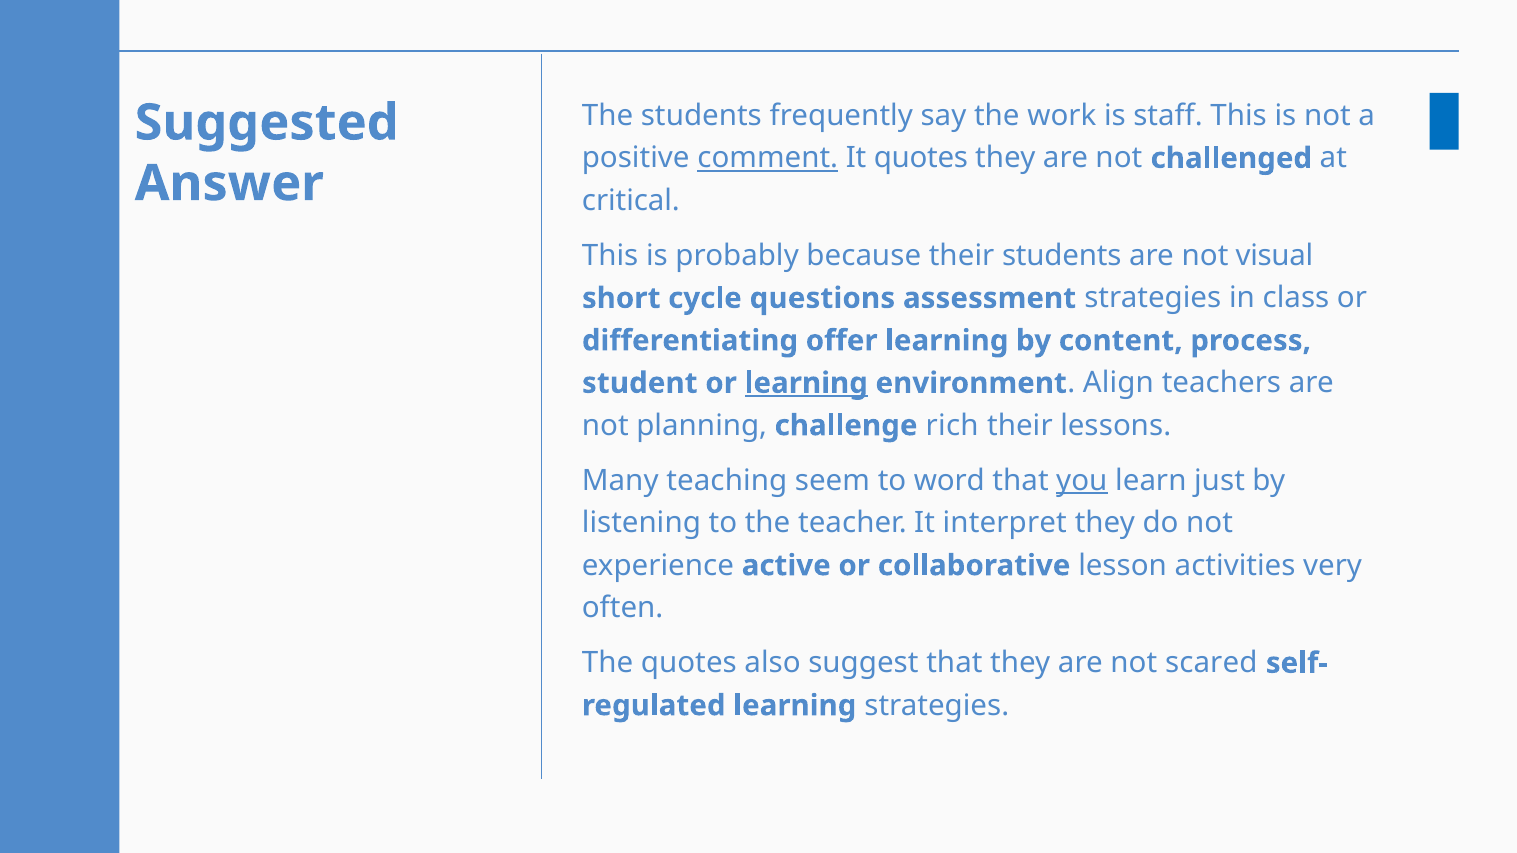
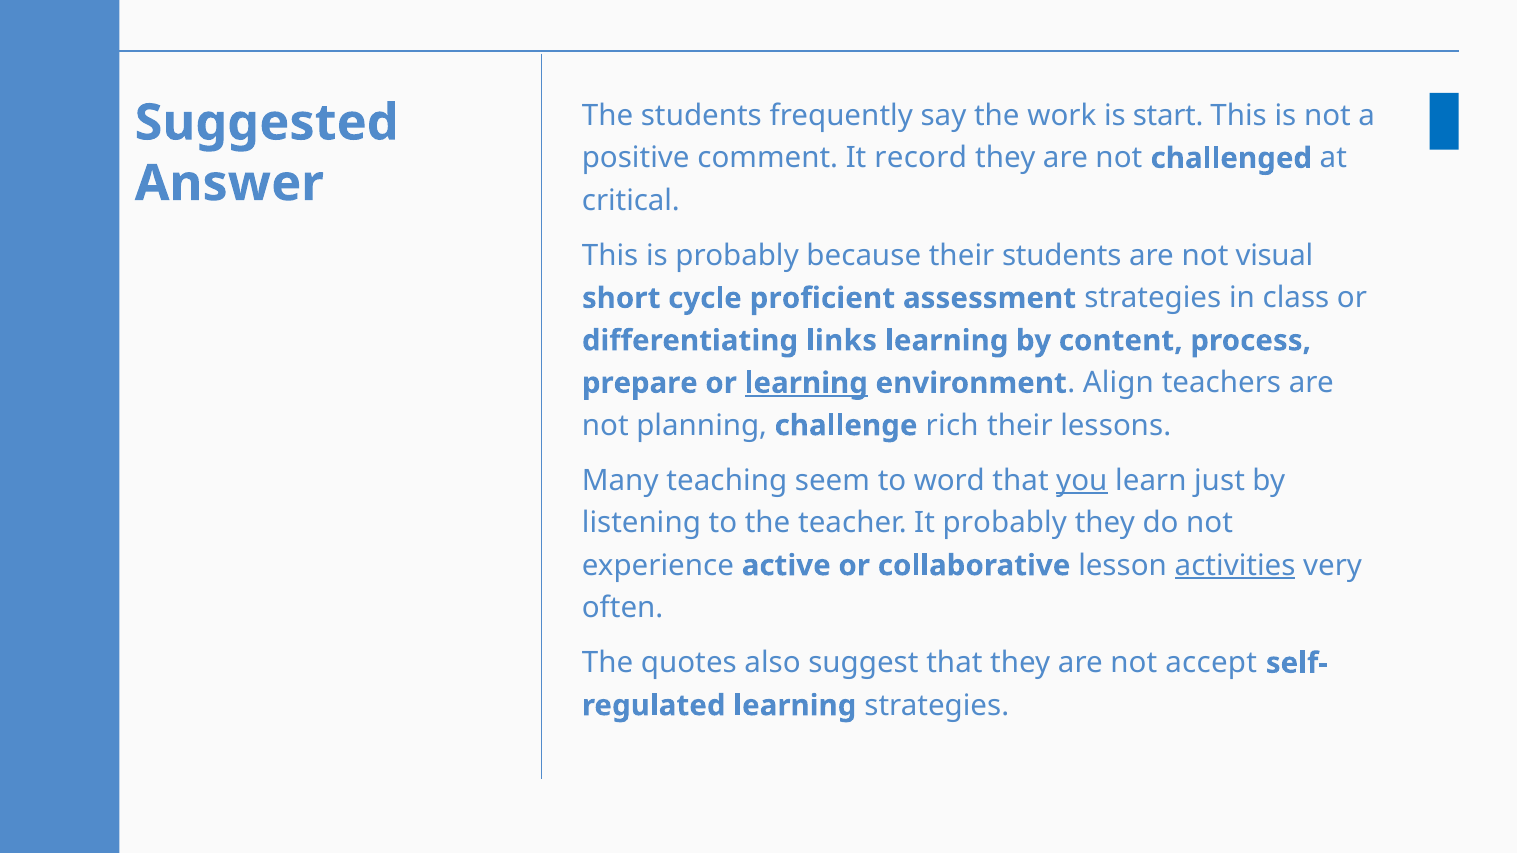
staff: staff -> start
comment underline: present -> none
It quotes: quotes -> record
questions: questions -> proficient
offer: offer -> links
student: student -> prepare
It interpret: interpret -> probably
activities underline: none -> present
scared: scared -> accept
